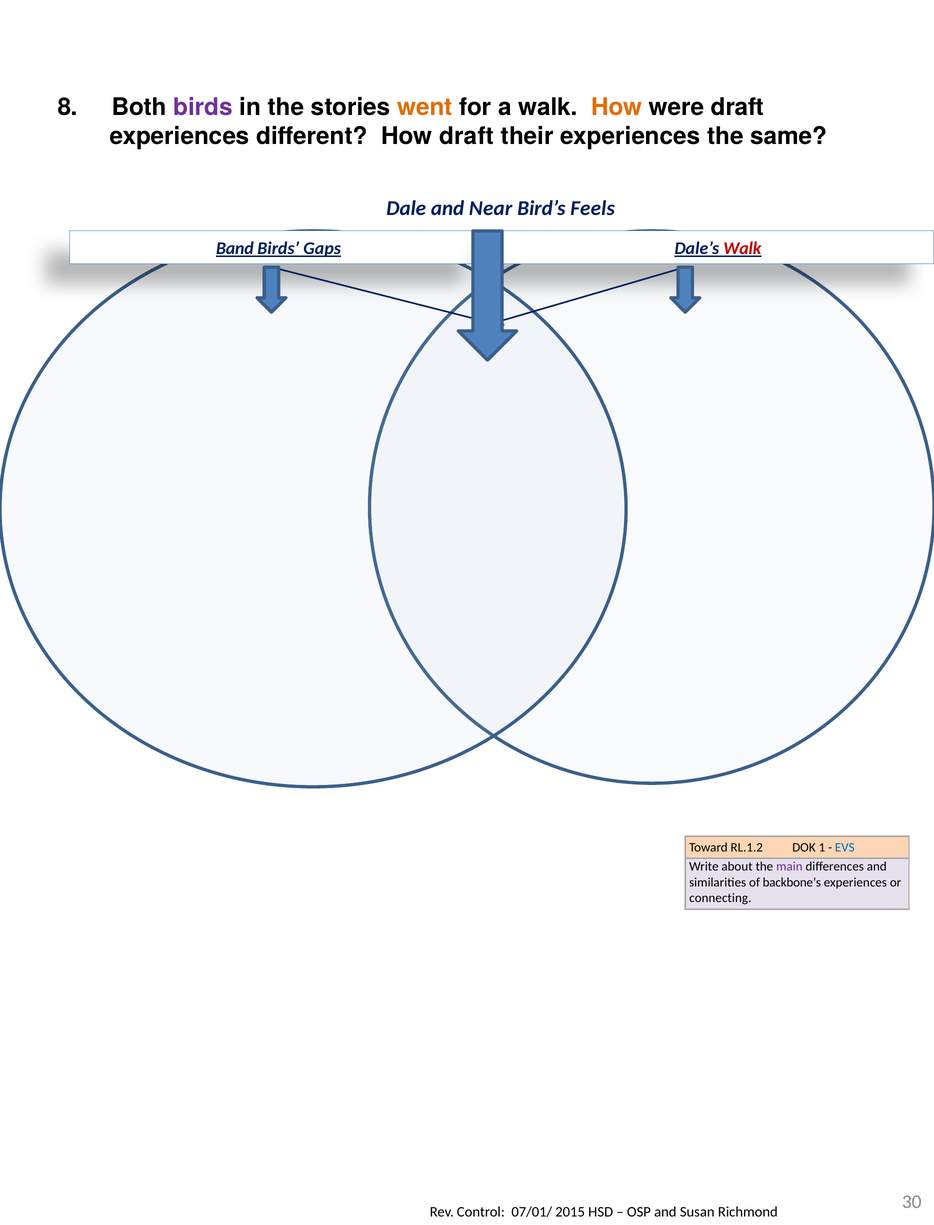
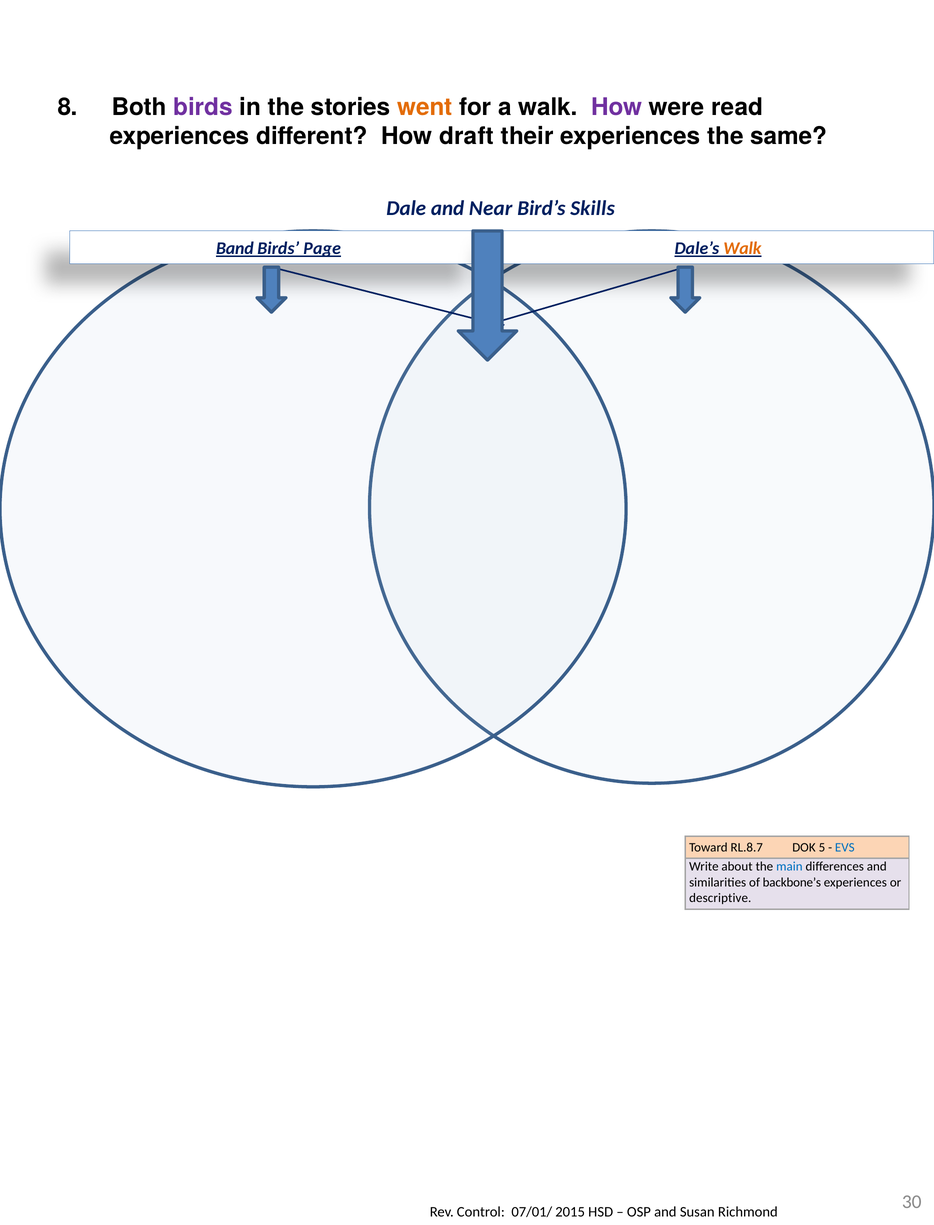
How at (617, 107) colour: orange -> purple
were draft: draft -> read
Feels: Feels -> Skills
Gaps: Gaps -> Page
Walk at (742, 249) colour: red -> orange
RL.1.2: RL.1.2 -> RL.8.7
1: 1 -> 5
main colour: purple -> blue
connecting: connecting -> descriptive
